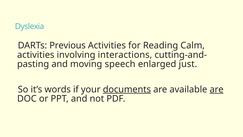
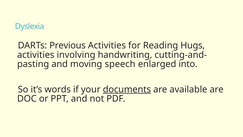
Calm: Calm -> Hugs
interactions: interactions -> handwriting
just: just -> into
are at (217, 89) underline: present -> none
